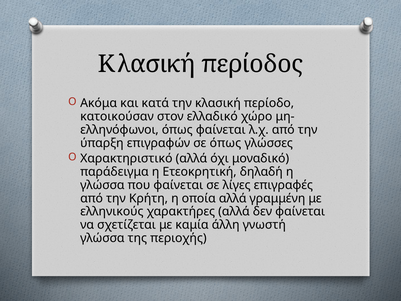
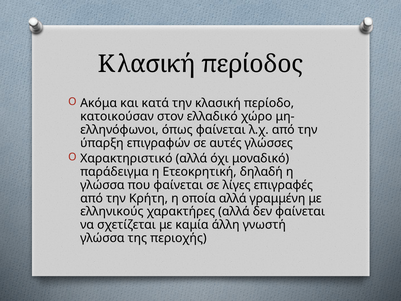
σε όπως: όπως -> αυτές
